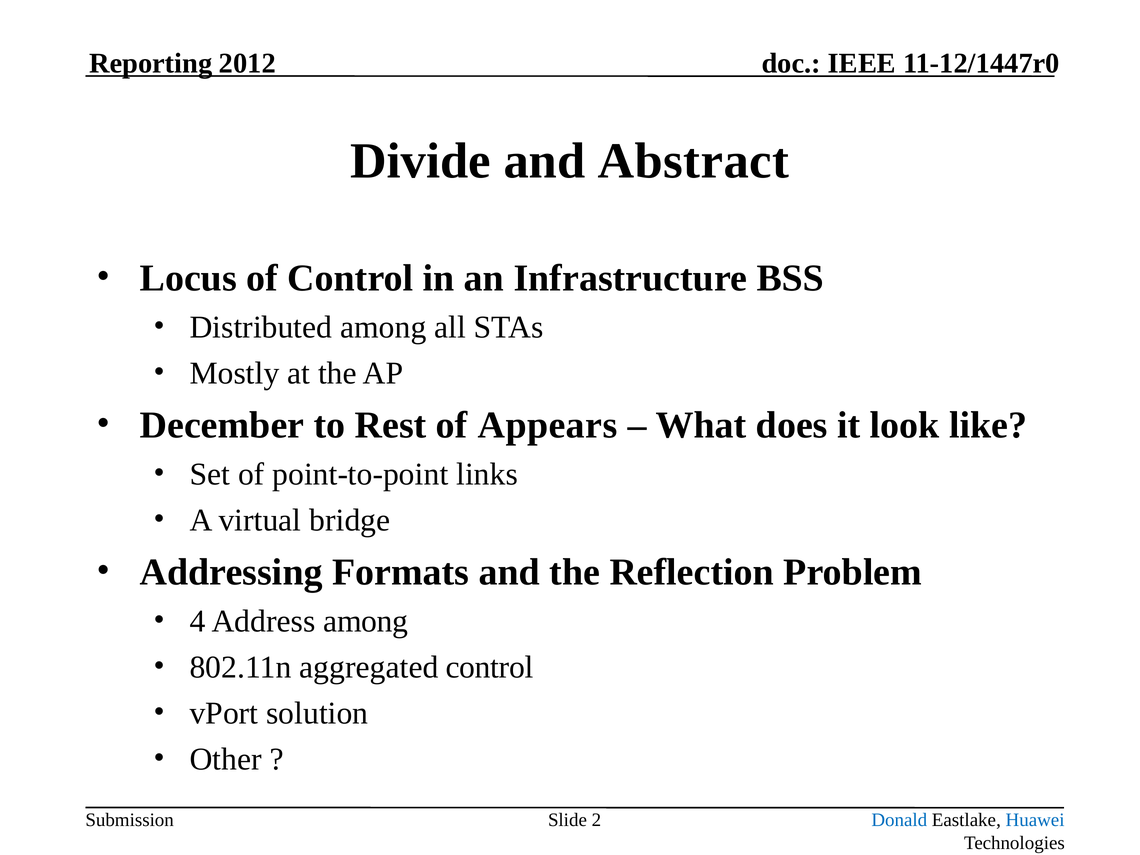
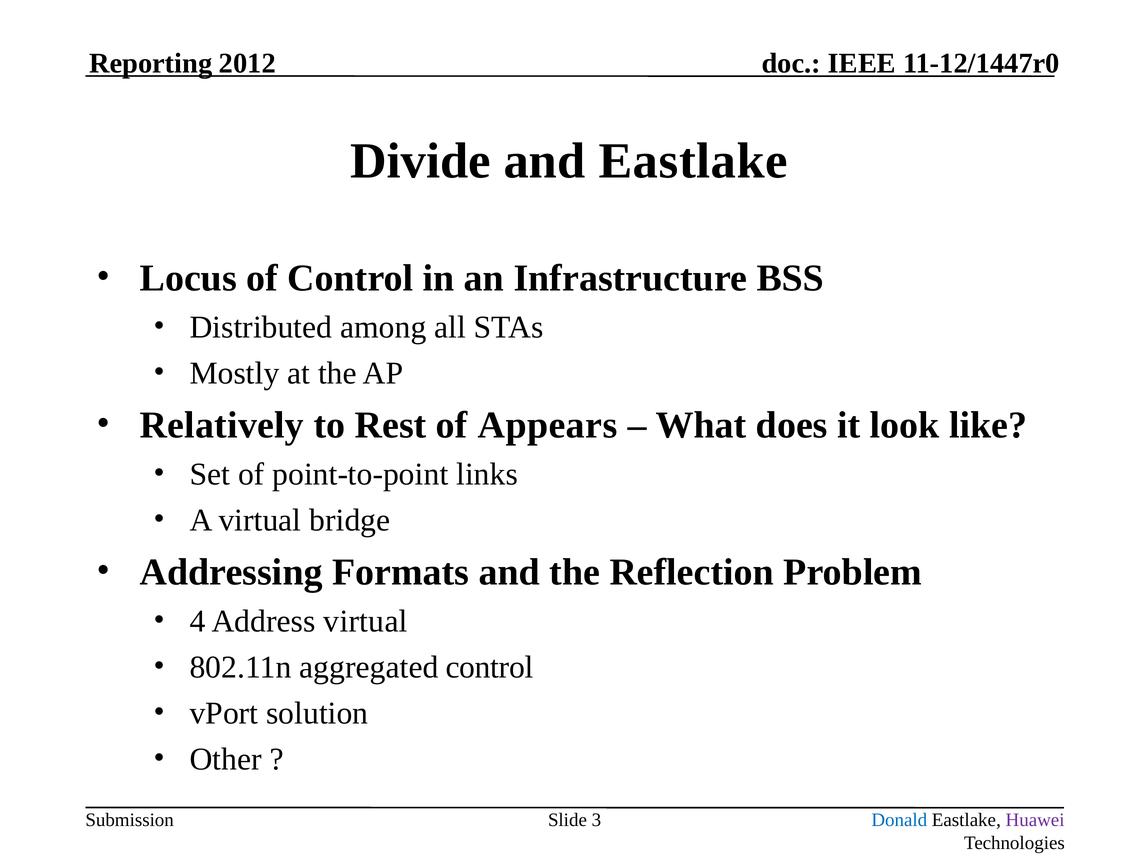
and Abstract: Abstract -> Eastlake
December: December -> Relatively
Address among: among -> virtual
2: 2 -> 3
Huawei colour: blue -> purple
